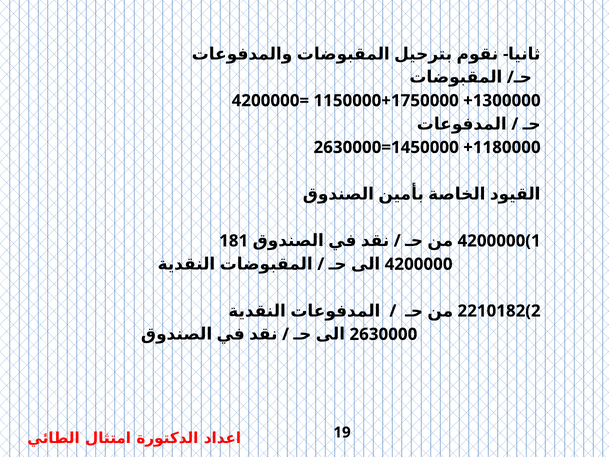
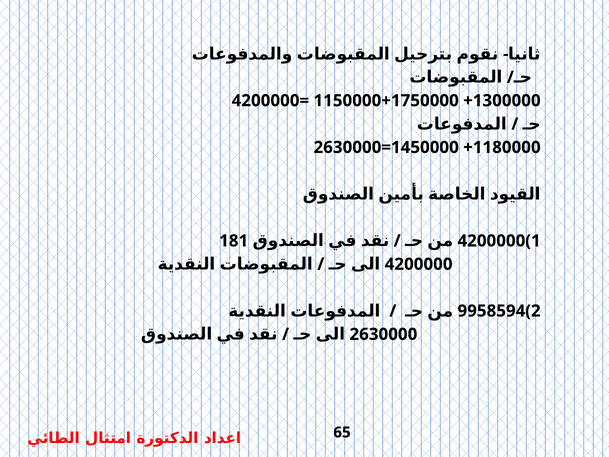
2210182: 2210182 -> 9958594
19: 19 -> 65
